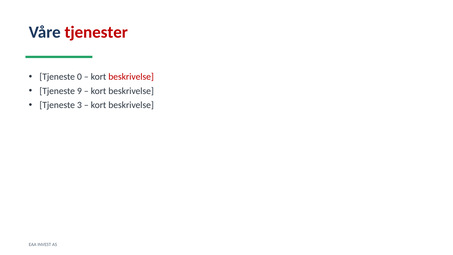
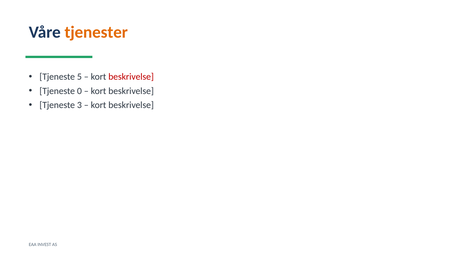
tjenester colour: red -> orange
0: 0 -> 5
9: 9 -> 0
